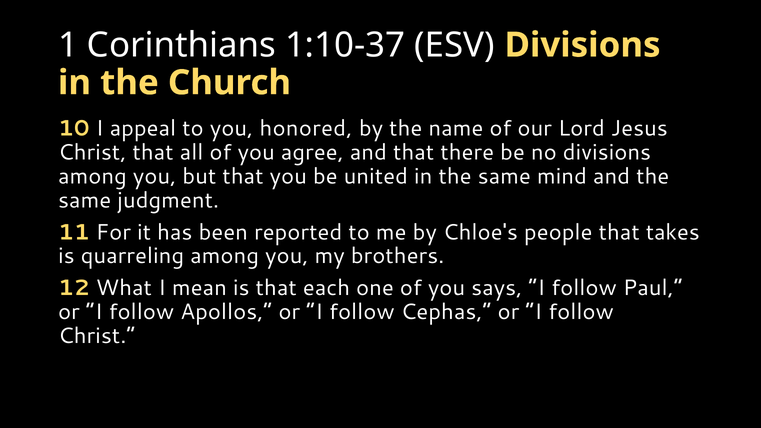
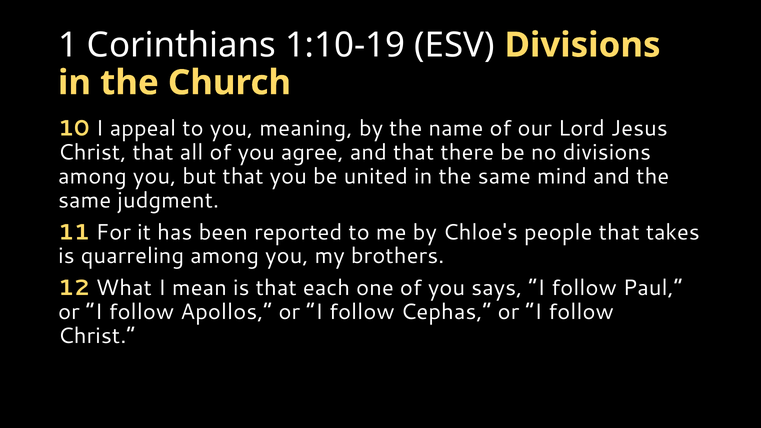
1:10-37: 1:10-37 -> 1:10-19
honored: honored -> meaning
